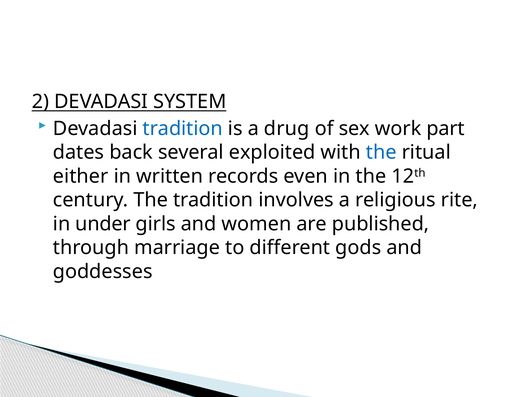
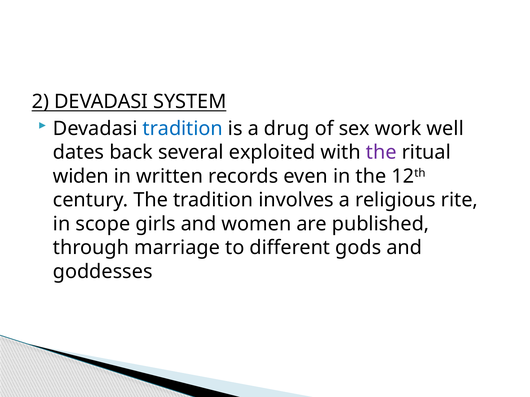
part: part -> well
the at (381, 152) colour: blue -> purple
either: either -> widen
under: under -> scope
